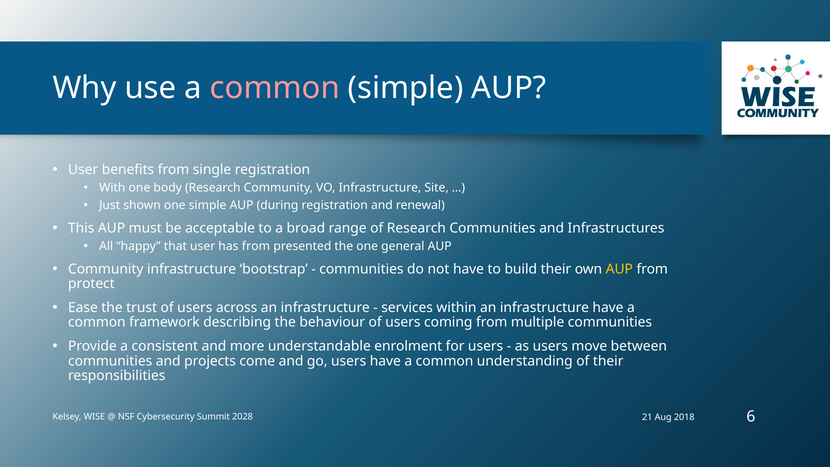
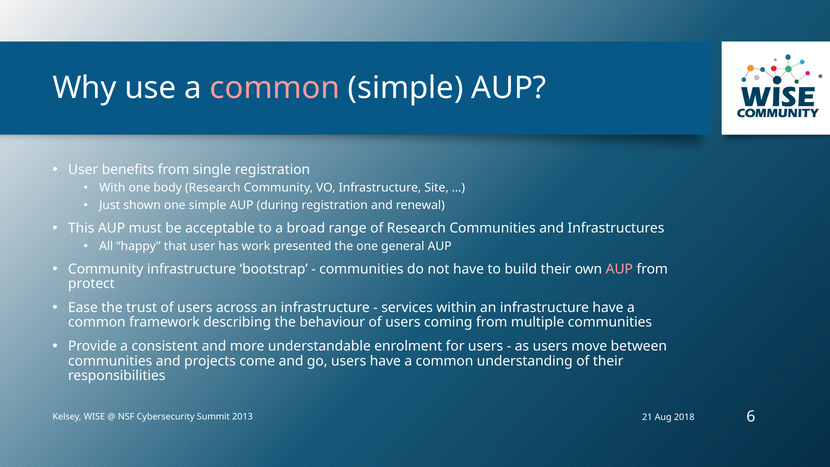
has from: from -> work
AUP at (619, 269) colour: yellow -> pink
2028: 2028 -> 2013
